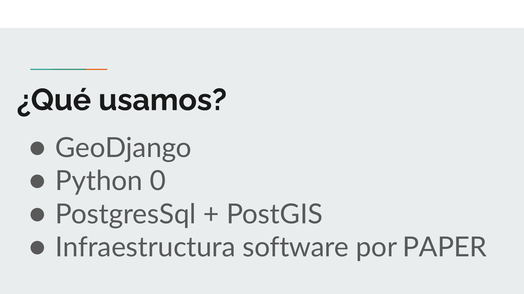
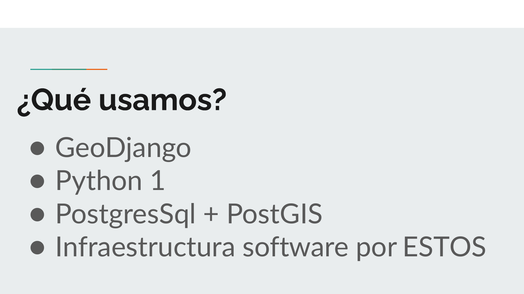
0: 0 -> 1
PAPER: PAPER -> ESTOS
